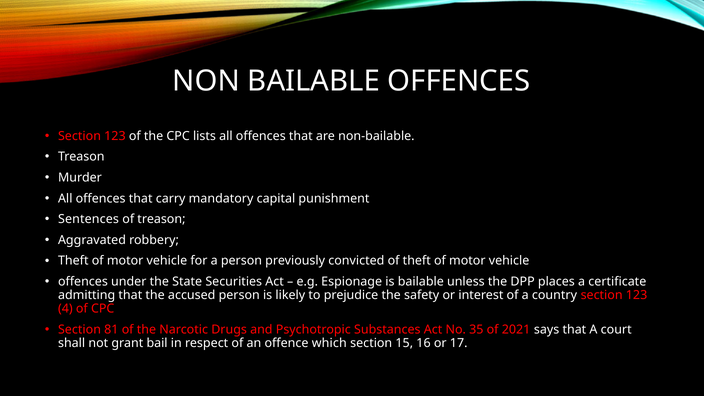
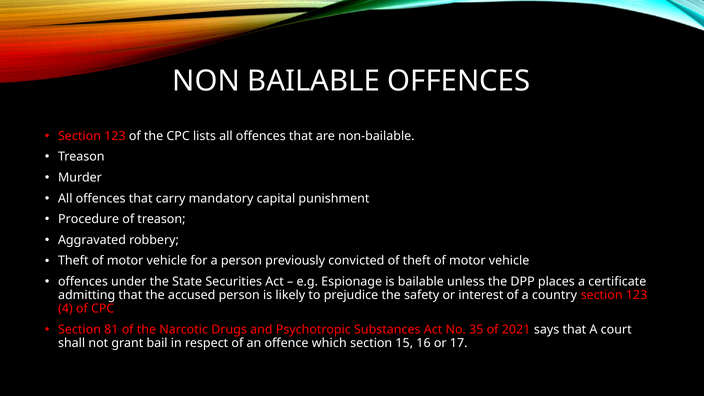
Sentences: Sentences -> Procedure
